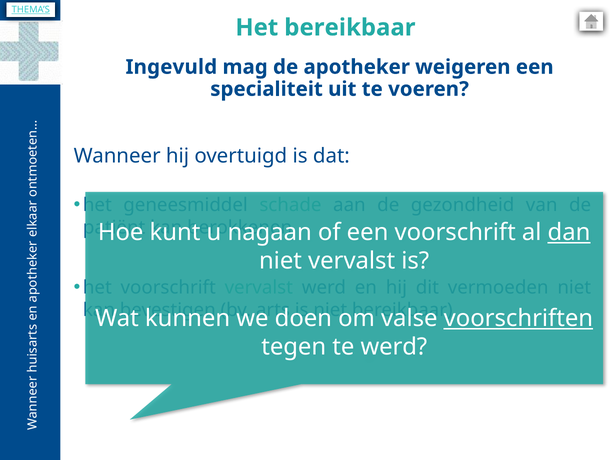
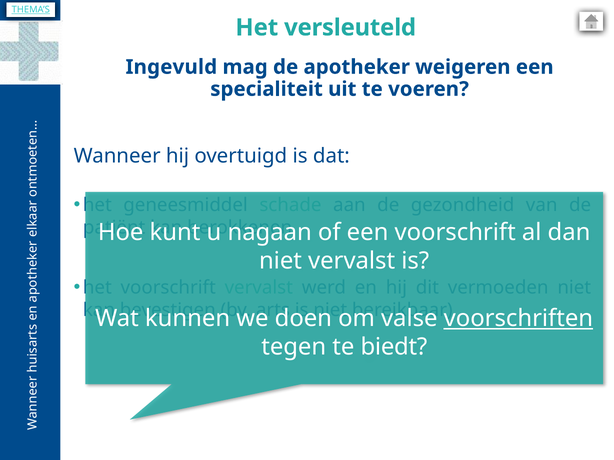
Het bereikbaar: bereikbaar -> versleuteld
dan underline: present -> none
te werd: werd -> biedt
